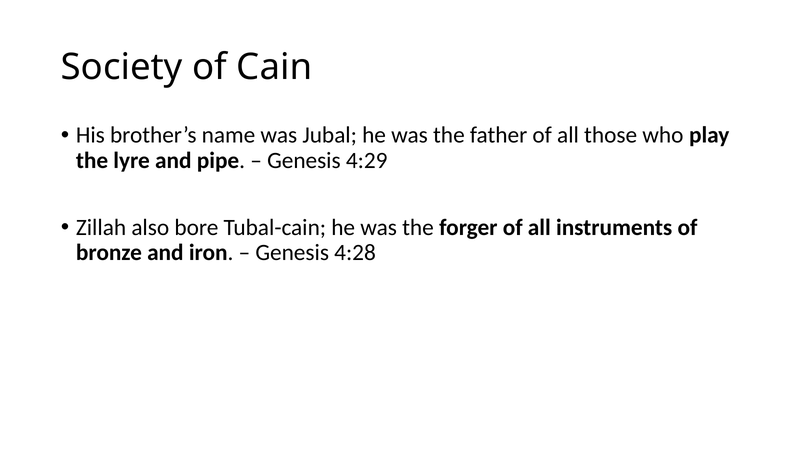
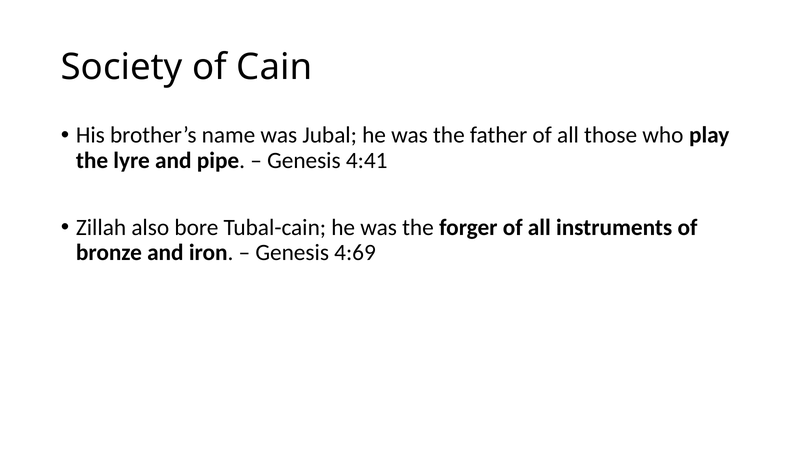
4:29: 4:29 -> 4:41
4:28: 4:28 -> 4:69
